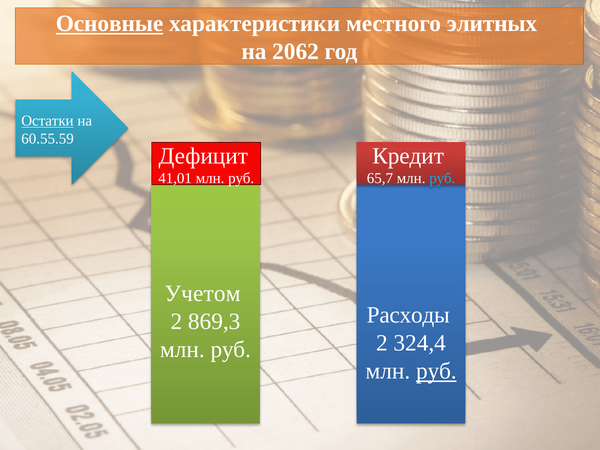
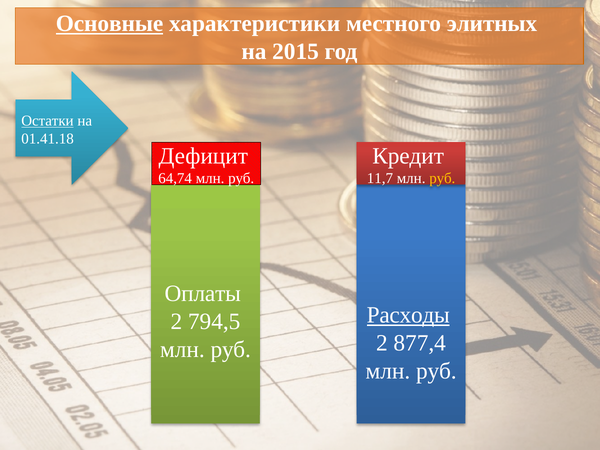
2062: 2062 -> 2015
60.55.59: 60.55.59 -> 01.41.18
41,01: 41,01 -> 64,74
65,7: 65,7 -> 11,7
руб at (442, 178) colour: light blue -> yellow
Учетом: Учетом -> Оплаты
Расходы underline: none -> present
869,3: 869,3 -> 794,5
324,4: 324,4 -> 877,4
руб at (436, 371) underline: present -> none
